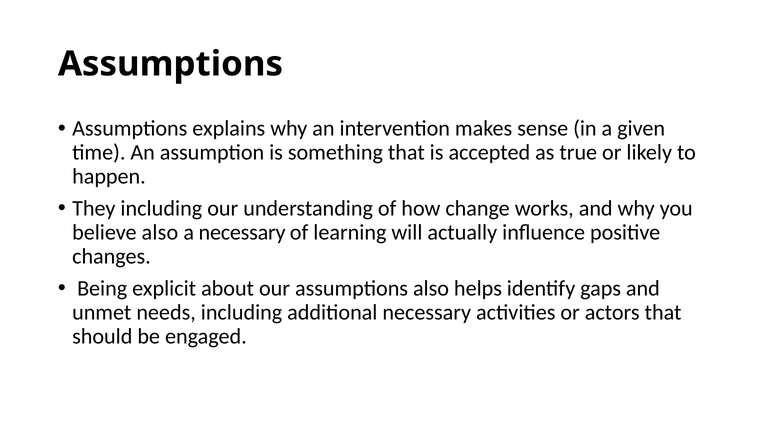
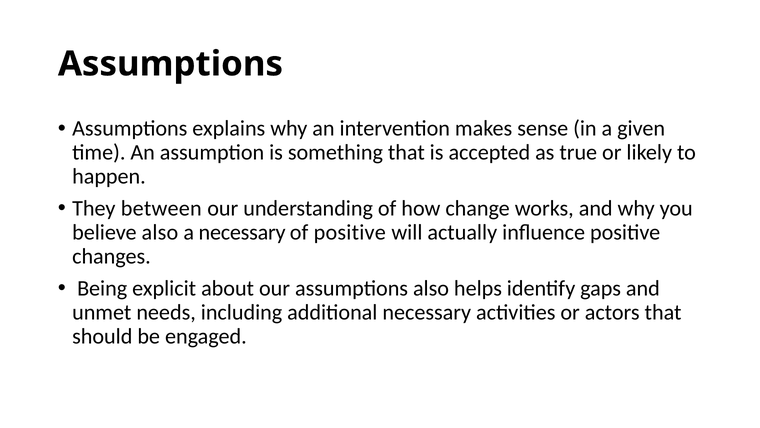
They including: including -> between
of learning: learning -> positive
